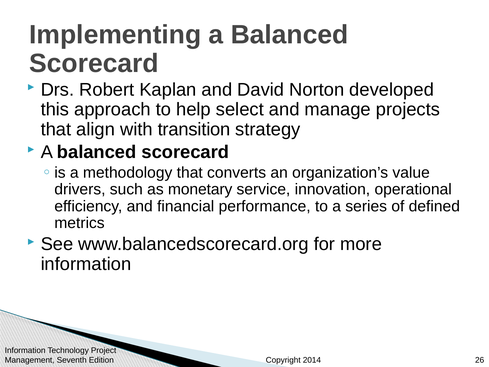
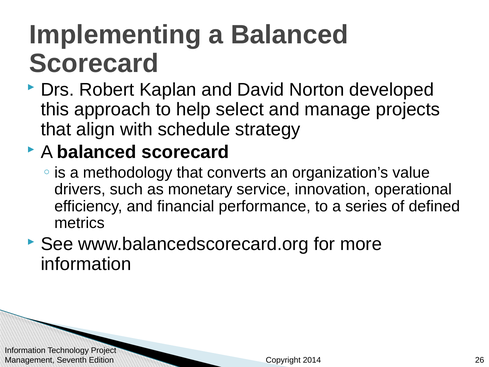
transition: transition -> schedule
